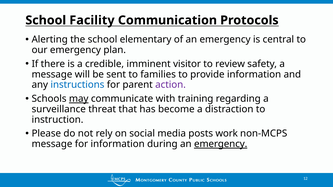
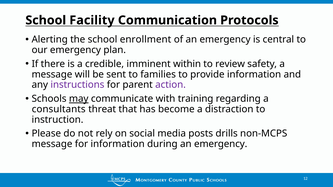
elementary: elementary -> enrollment
visitor: visitor -> within
instructions colour: blue -> purple
surveillance: surveillance -> consultants
work: work -> drills
emergency at (221, 144) underline: present -> none
